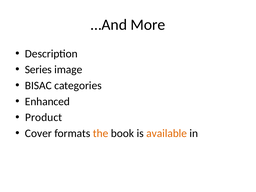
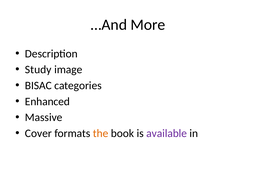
Series: Series -> Study
Product: Product -> Massive
available colour: orange -> purple
